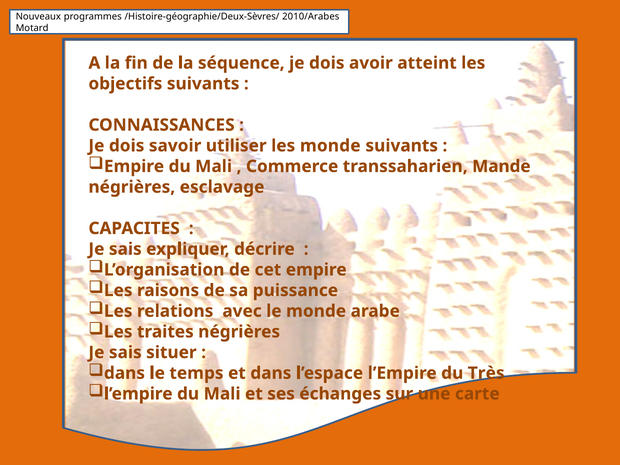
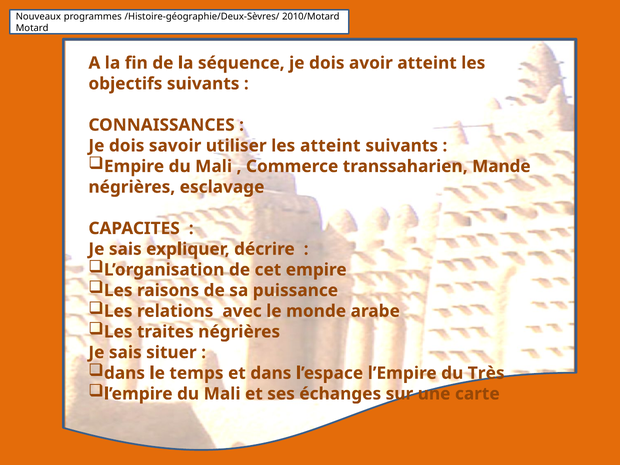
2010/Arabes: 2010/Arabes -> 2010/Motard
les monde: monde -> atteint
